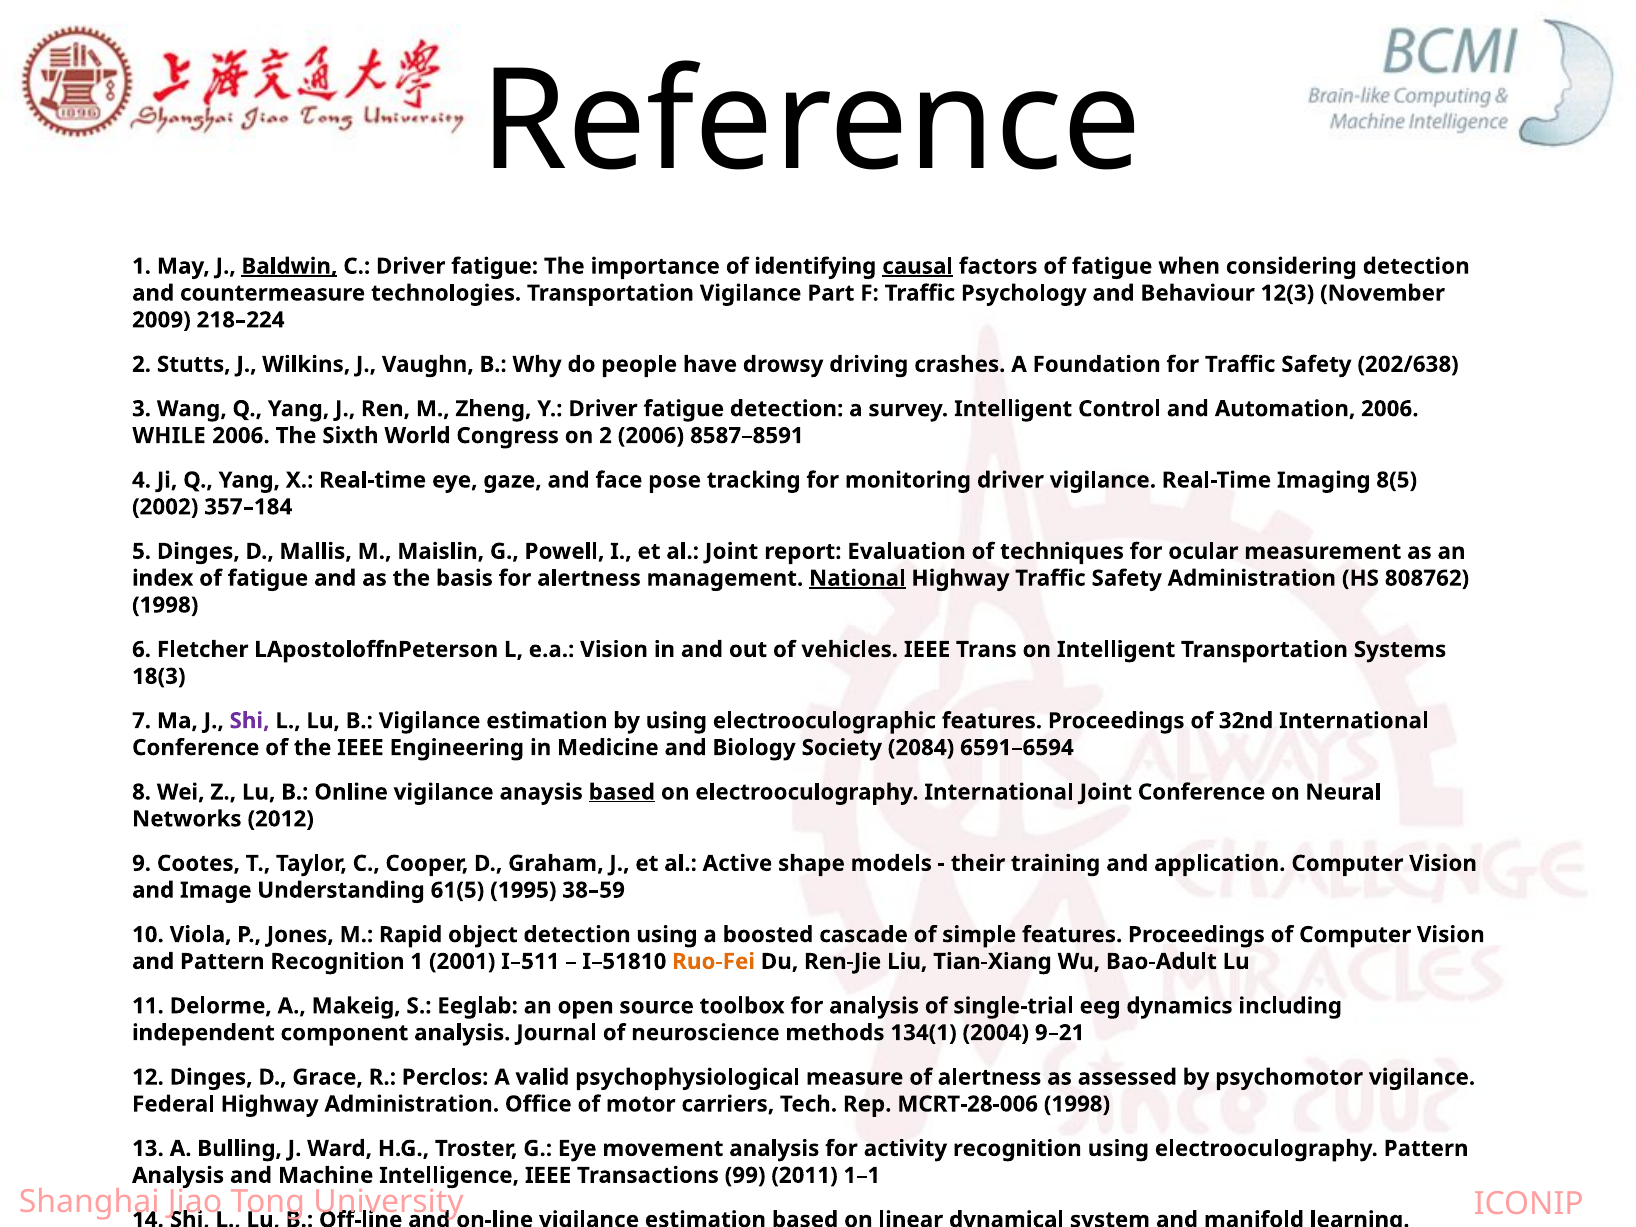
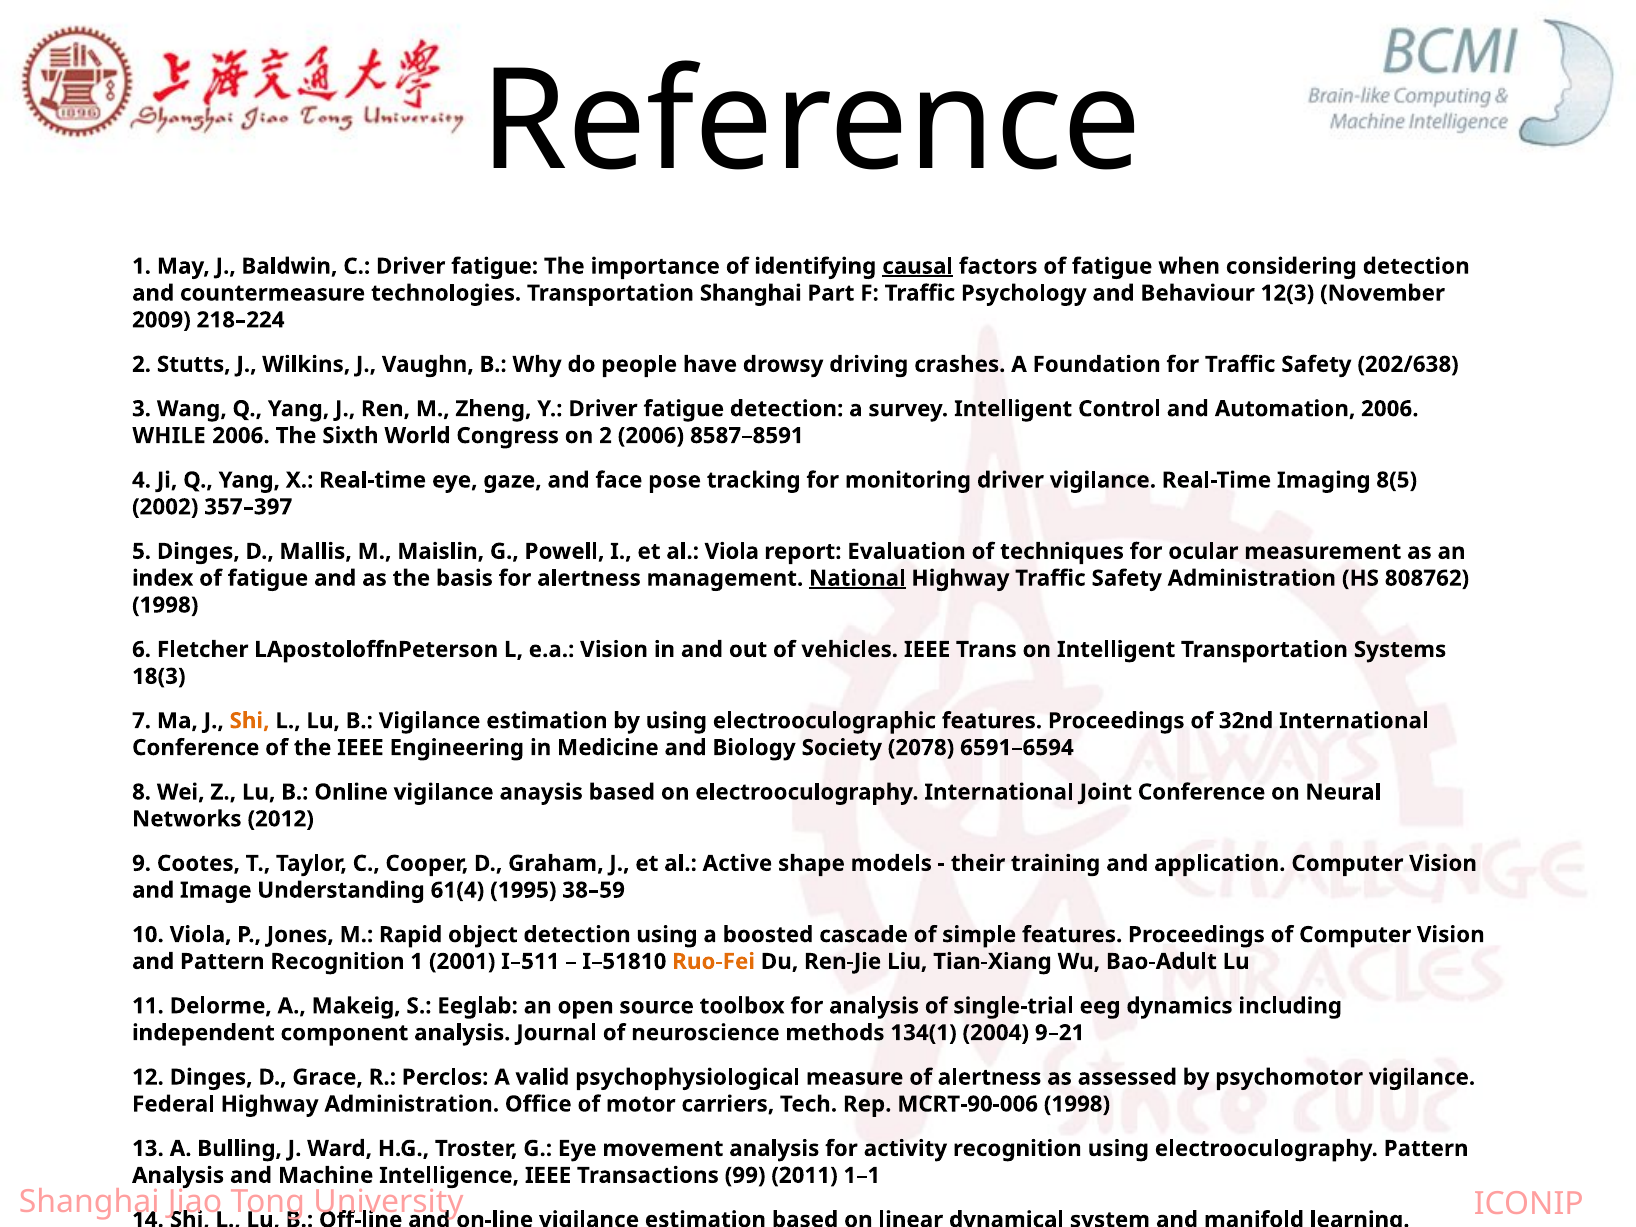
Baldwin underline: present -> none
Transportation Vigilance: Vigilance -> Shanghai
357–184: 357–184 -> 357–397
al Joint: Joint -> Viola
Shi at (250, 721) colour: purple -> orange
2084: 2084 -> 2078
based at (622, 792) underline: present -> none
61(5: 61(5 -> 61(4
MCRT-28-006: MCRT-28-006 -> MCRT-90-006
